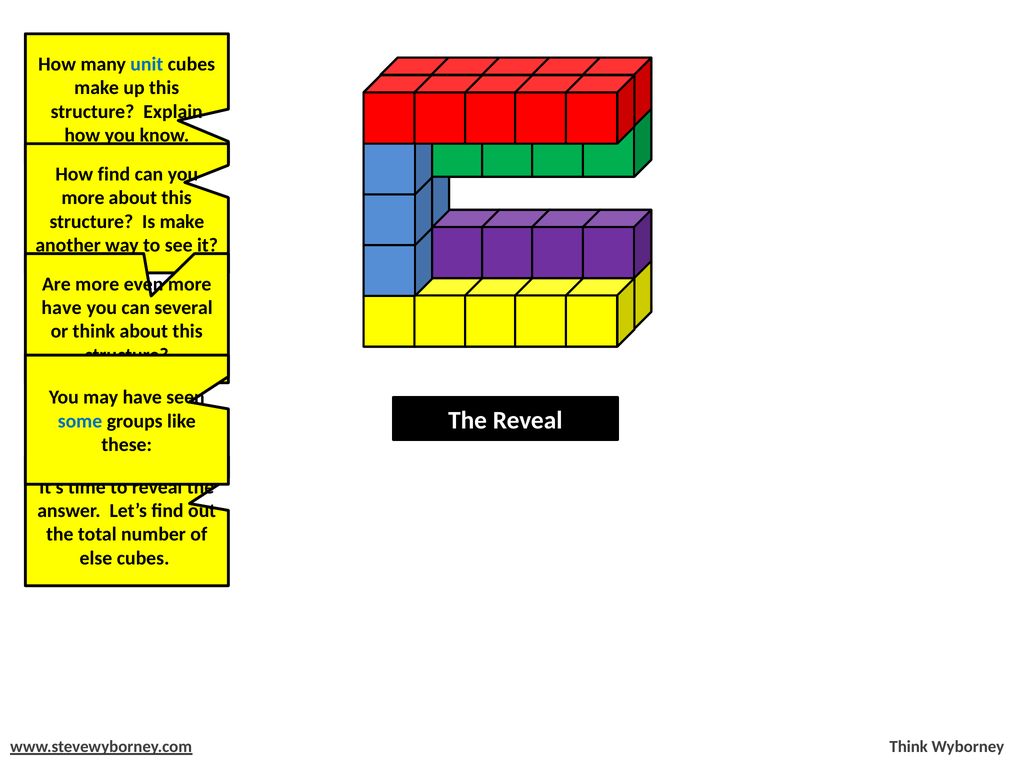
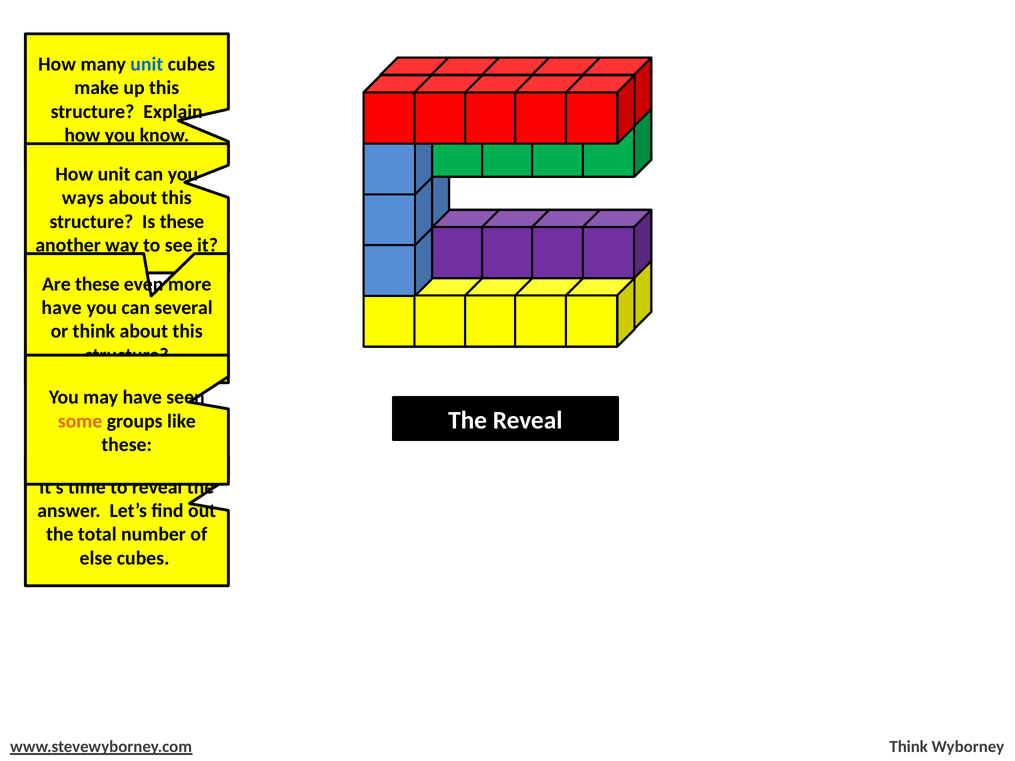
How find: find -> unit
more at (83, 198): more -> ways
Is make: make -> these
Are more: more -> these
some colour: blue -> orange
